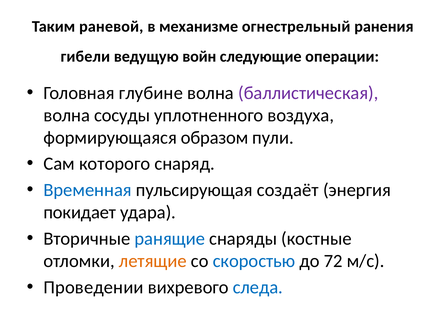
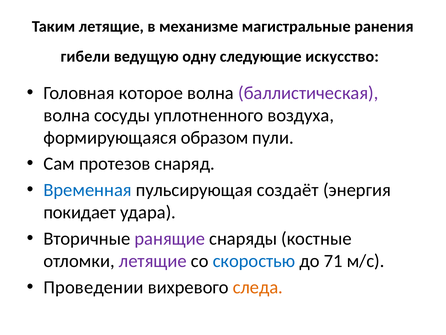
Таким раневой: раневой -> летящие
огнестрельный: огнестрельный -> магистральные
войн: войн -> одну
операции: операции -> искусство
глубине: глубине -> которое
которого: которого -> протезов
ранящие colour: blue -> purple
летящие at (153, 261) colour: orange -> purple
72: 72 -> 71
следа colour: blue -> orange
